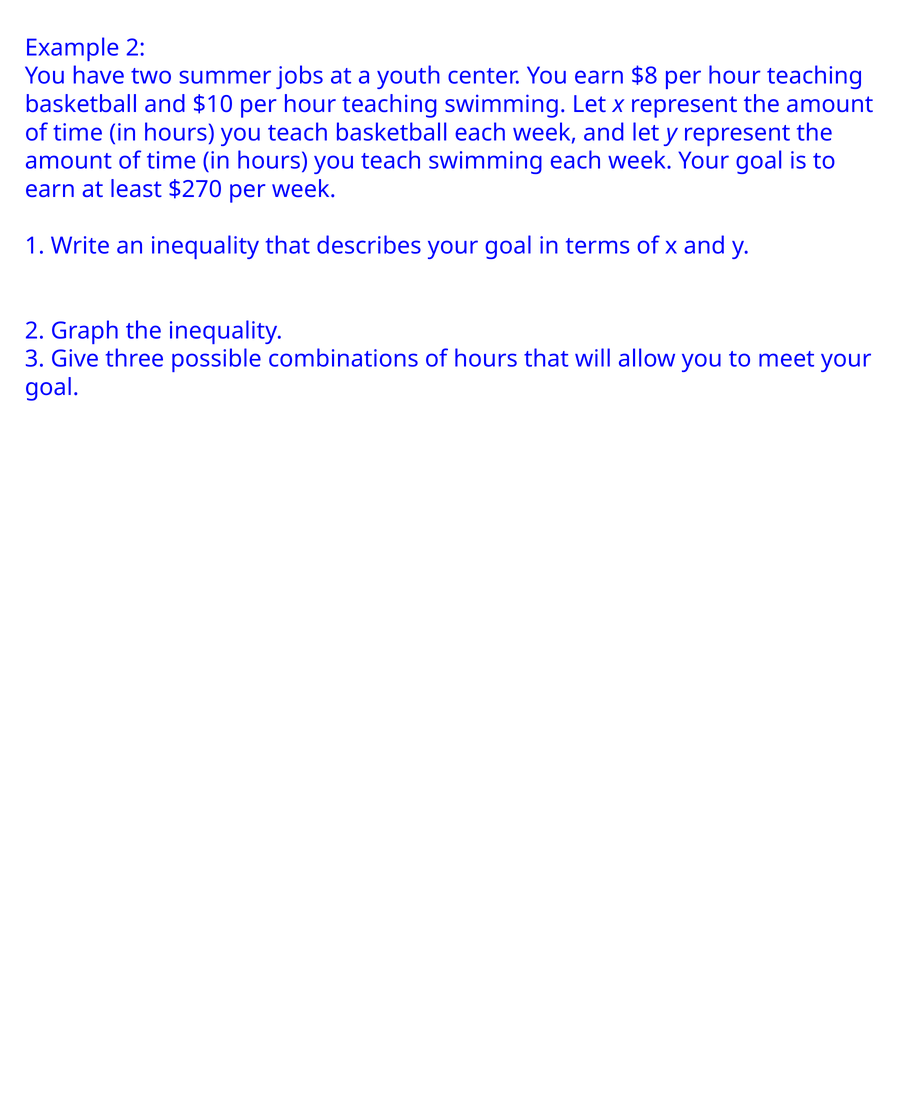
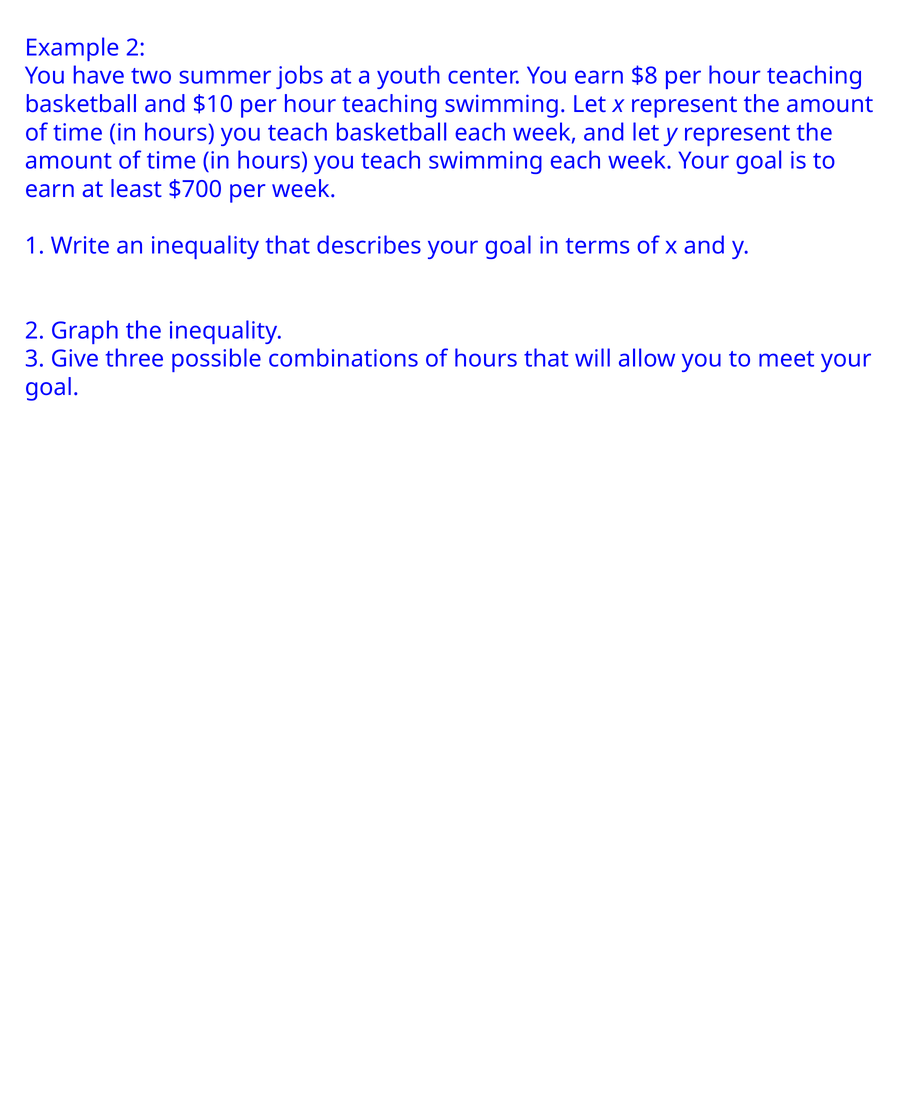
$270: $270 -> $700
